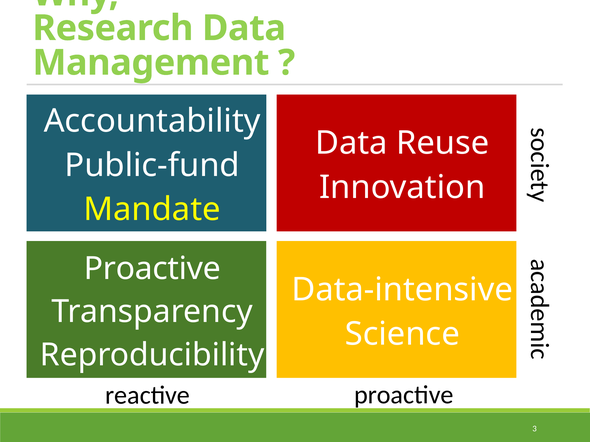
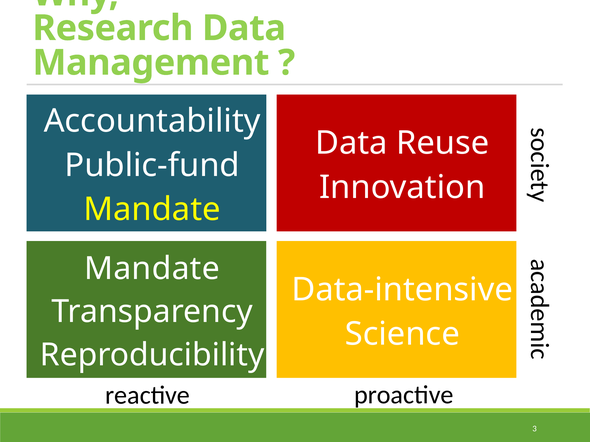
Proactive at (152, 269): Proactive -> Mandate
